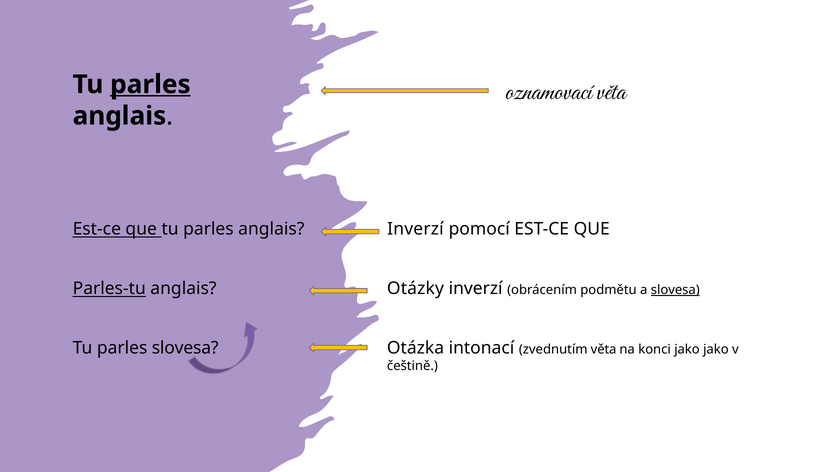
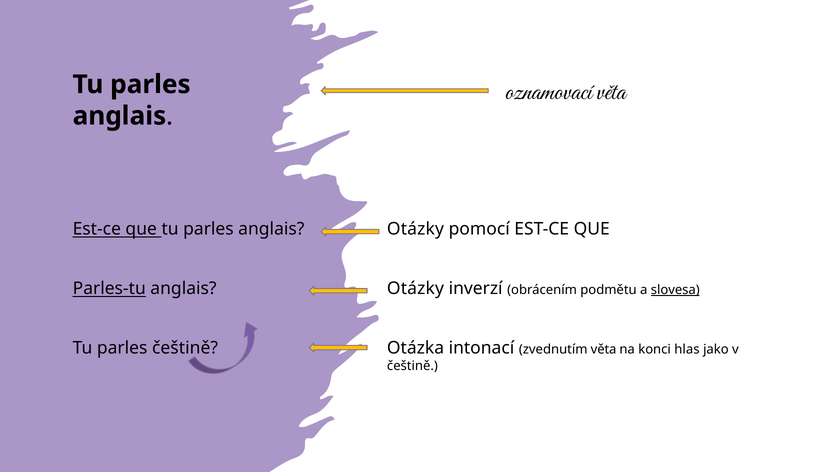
parles at (150, 84) underline: present -> none
parles anglais Inverzí: Inverzí -> Otázky
parles slovesa: slovesa -> češtině
konci jako: jako -> hlas
